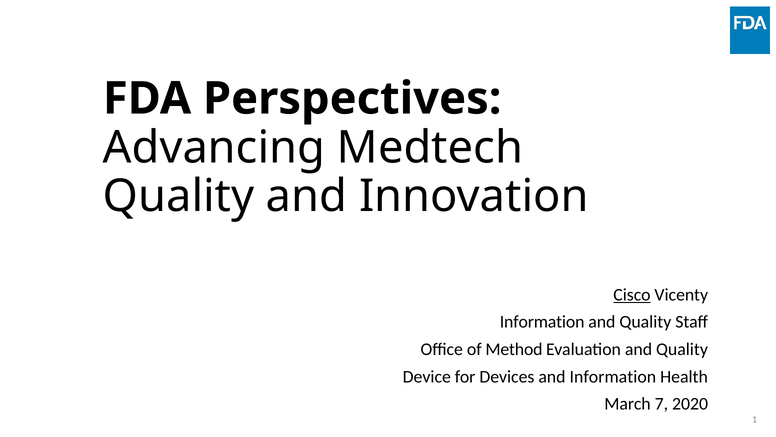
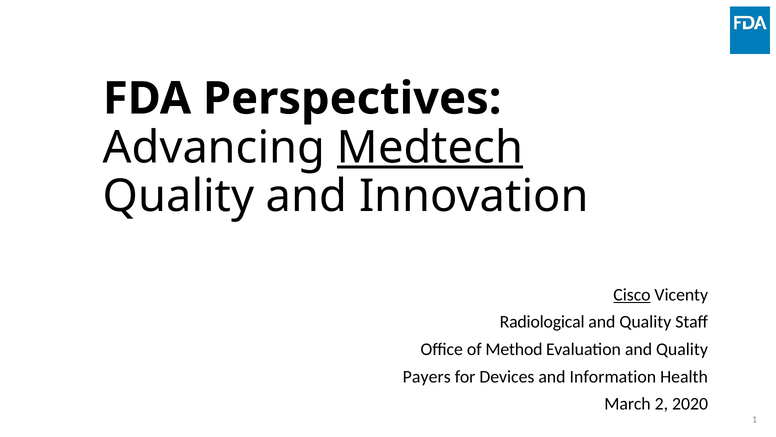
Medtech underline: none -> present
Information at (542, 322): Information -> Radiological
Device: Device -> Payers
7: 7 -> 2
